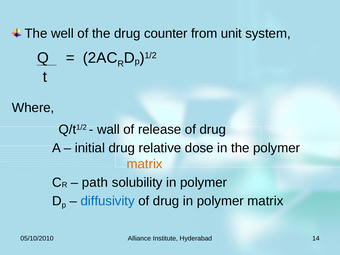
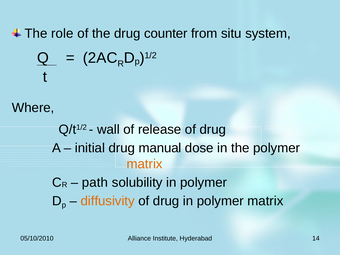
well: well -> role
unit: unit -> situ
relative: relative -> manual
diffusivity colour: blue -> orange
